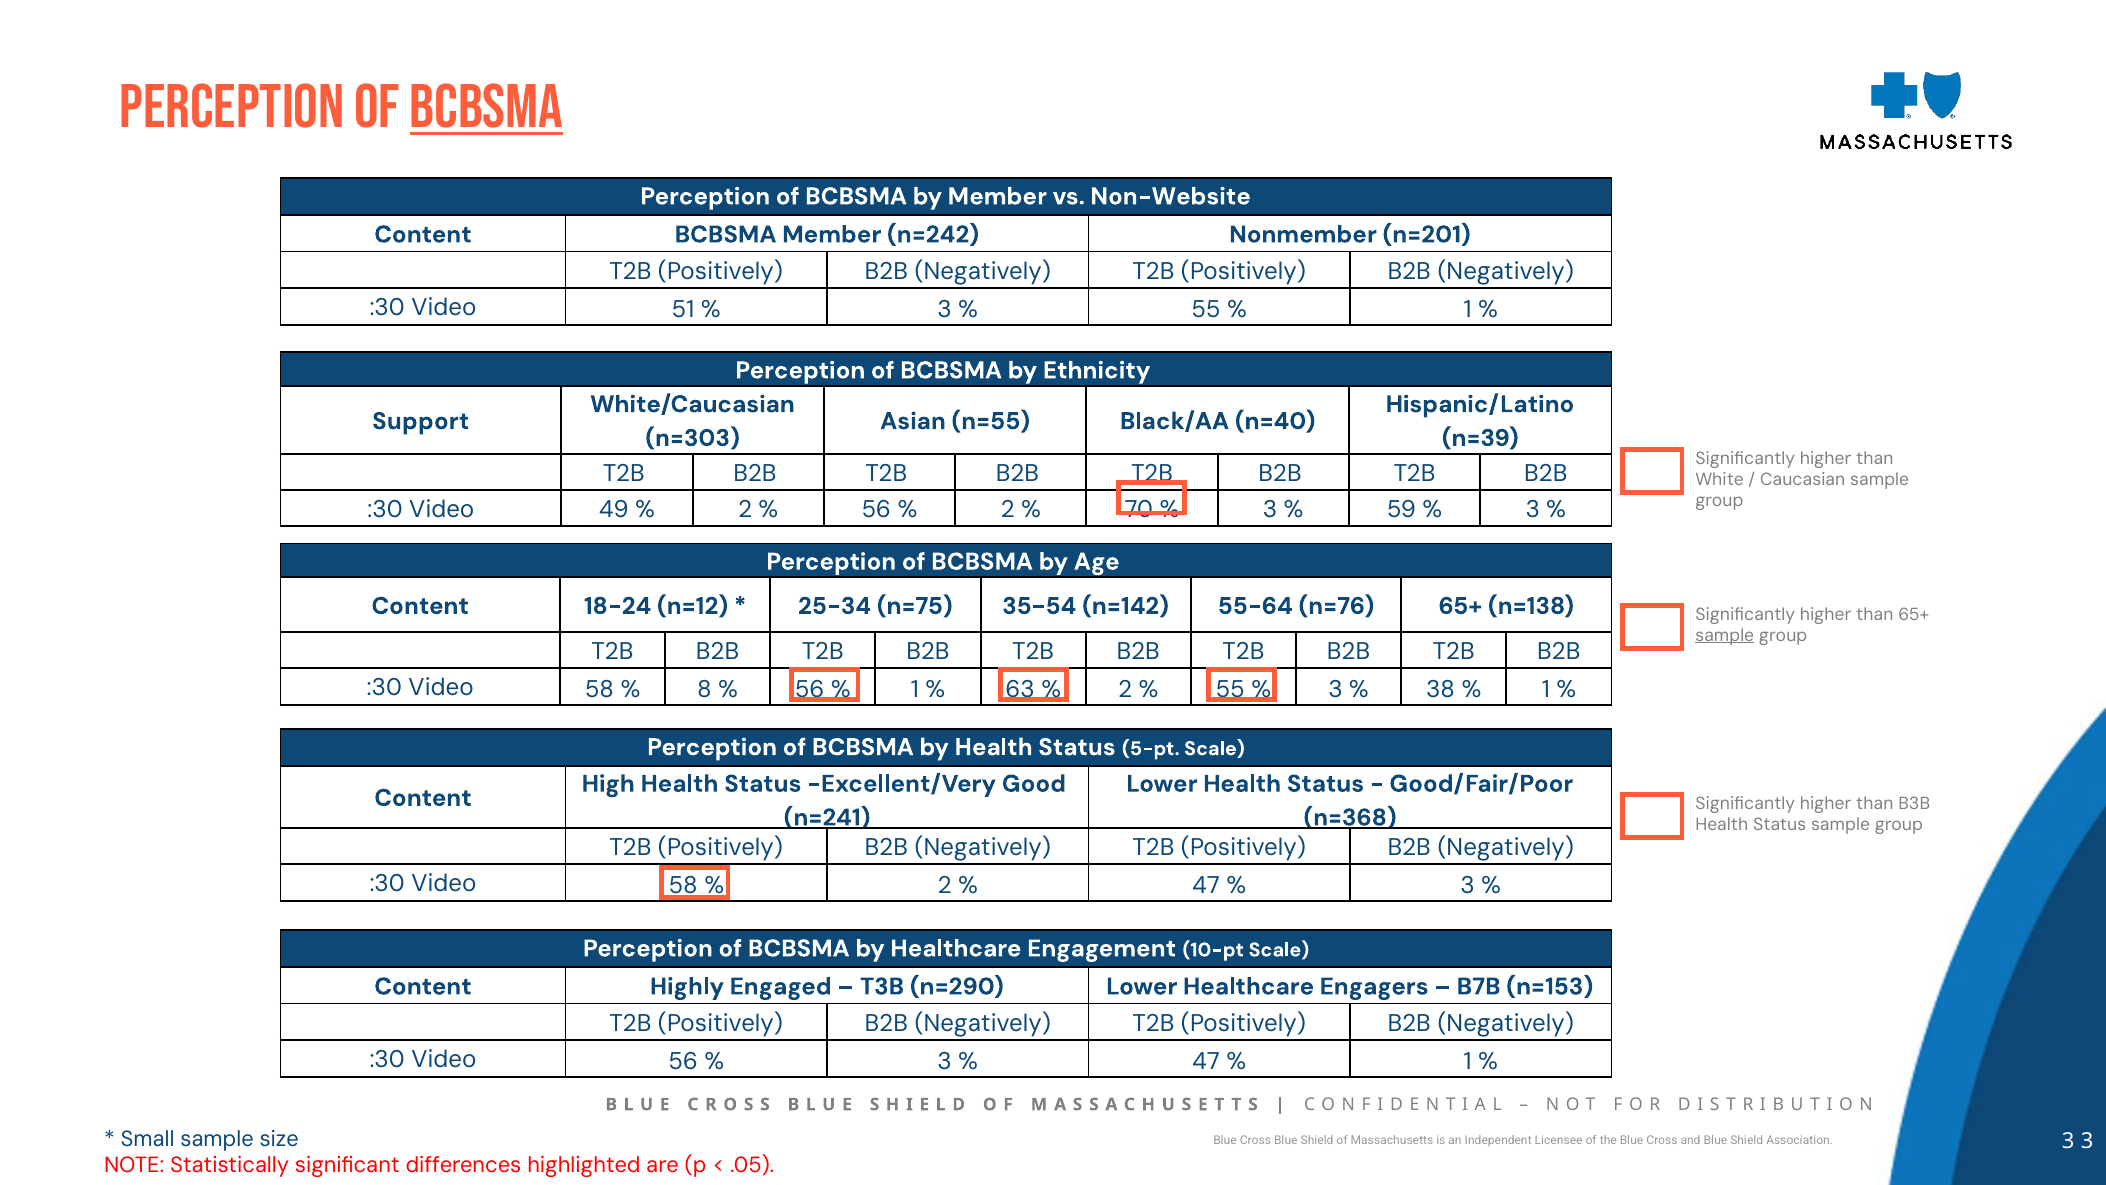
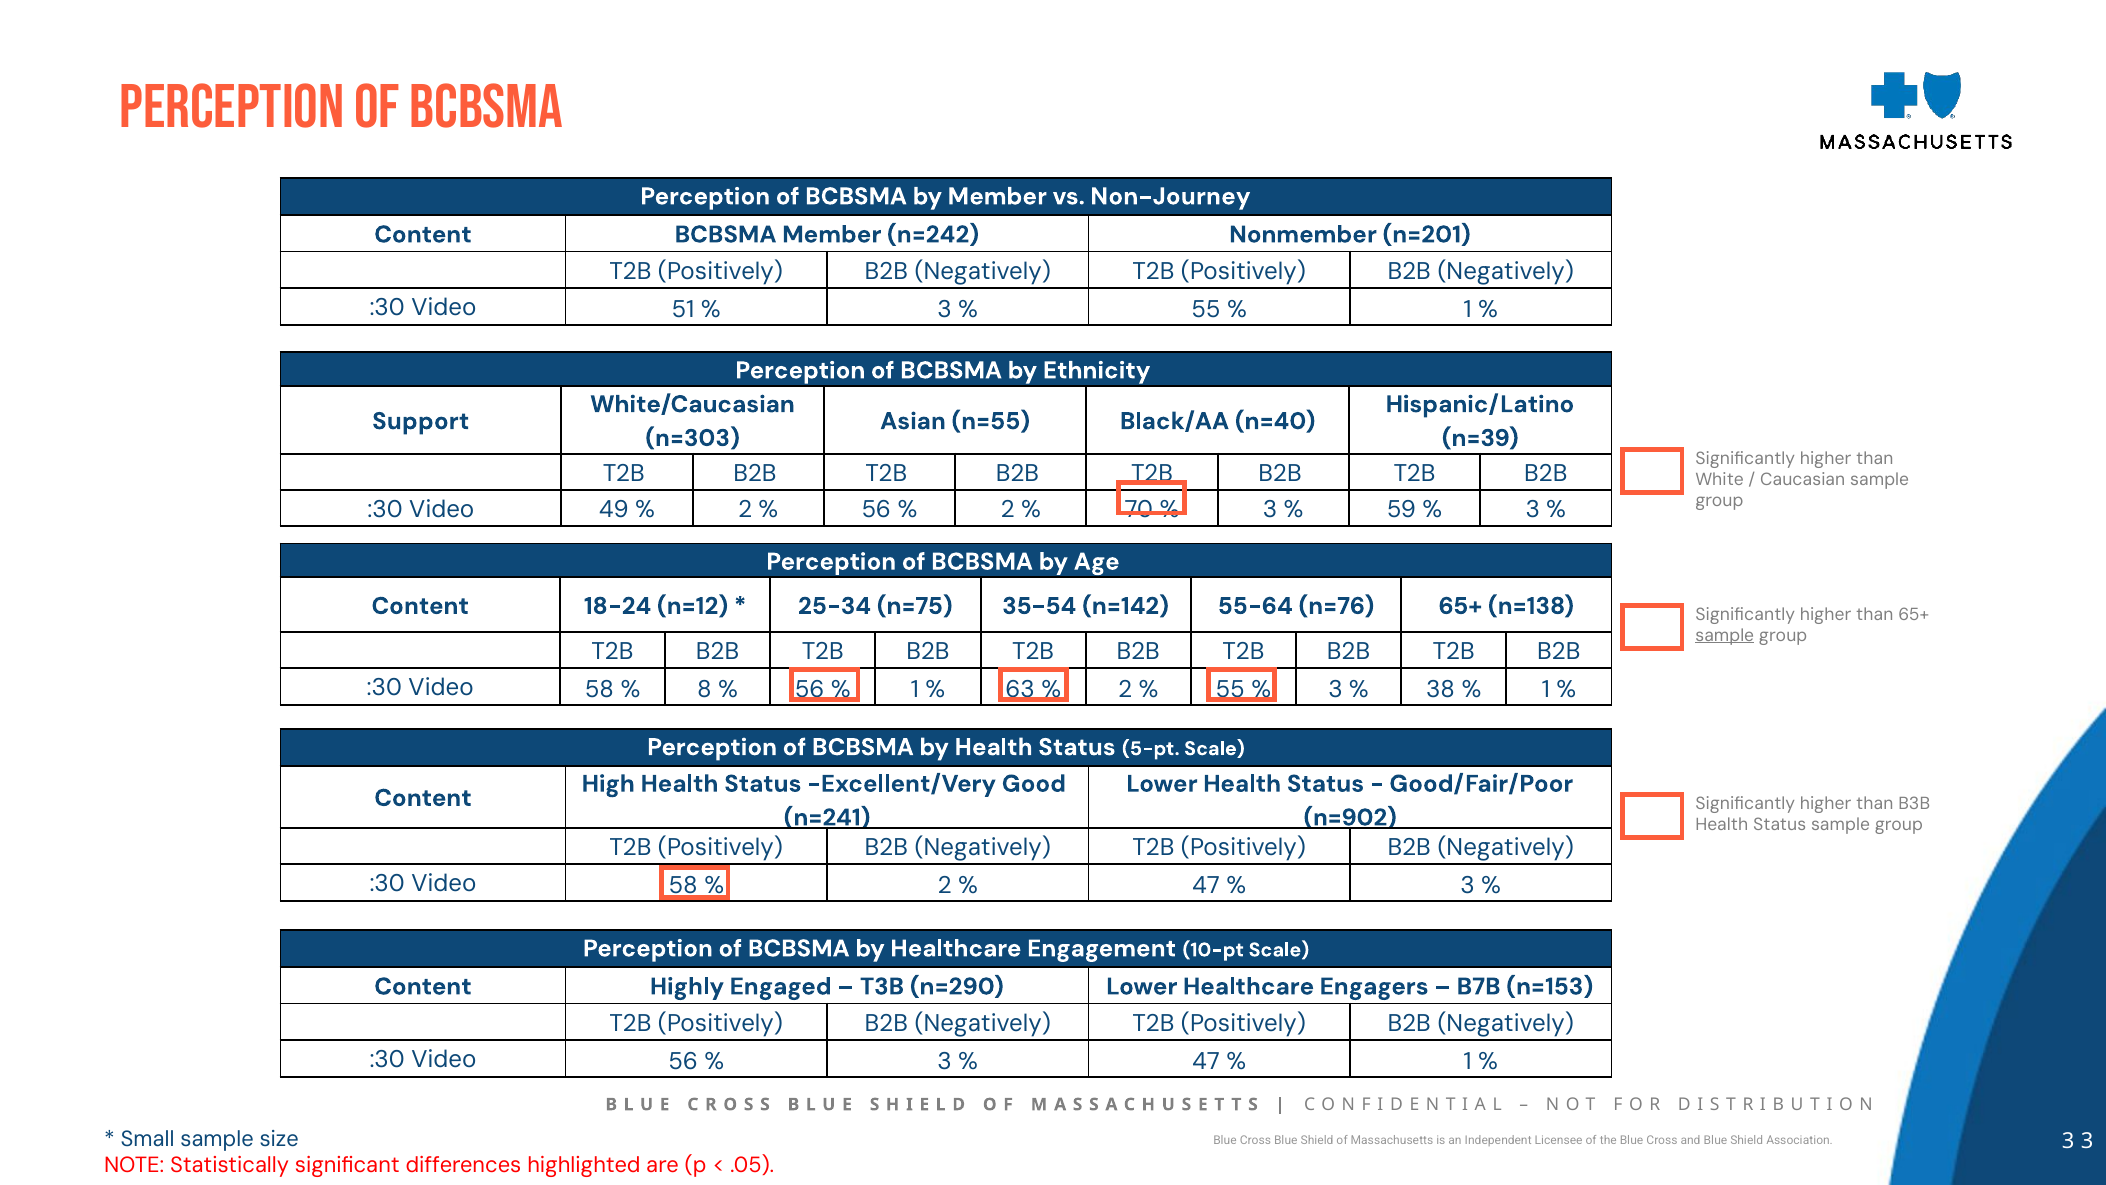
BCBSMA at (486, 107) underline: present -> none
Non-Website: Non-Website -> Non-Journey
n=368: n=368 -> n=902
